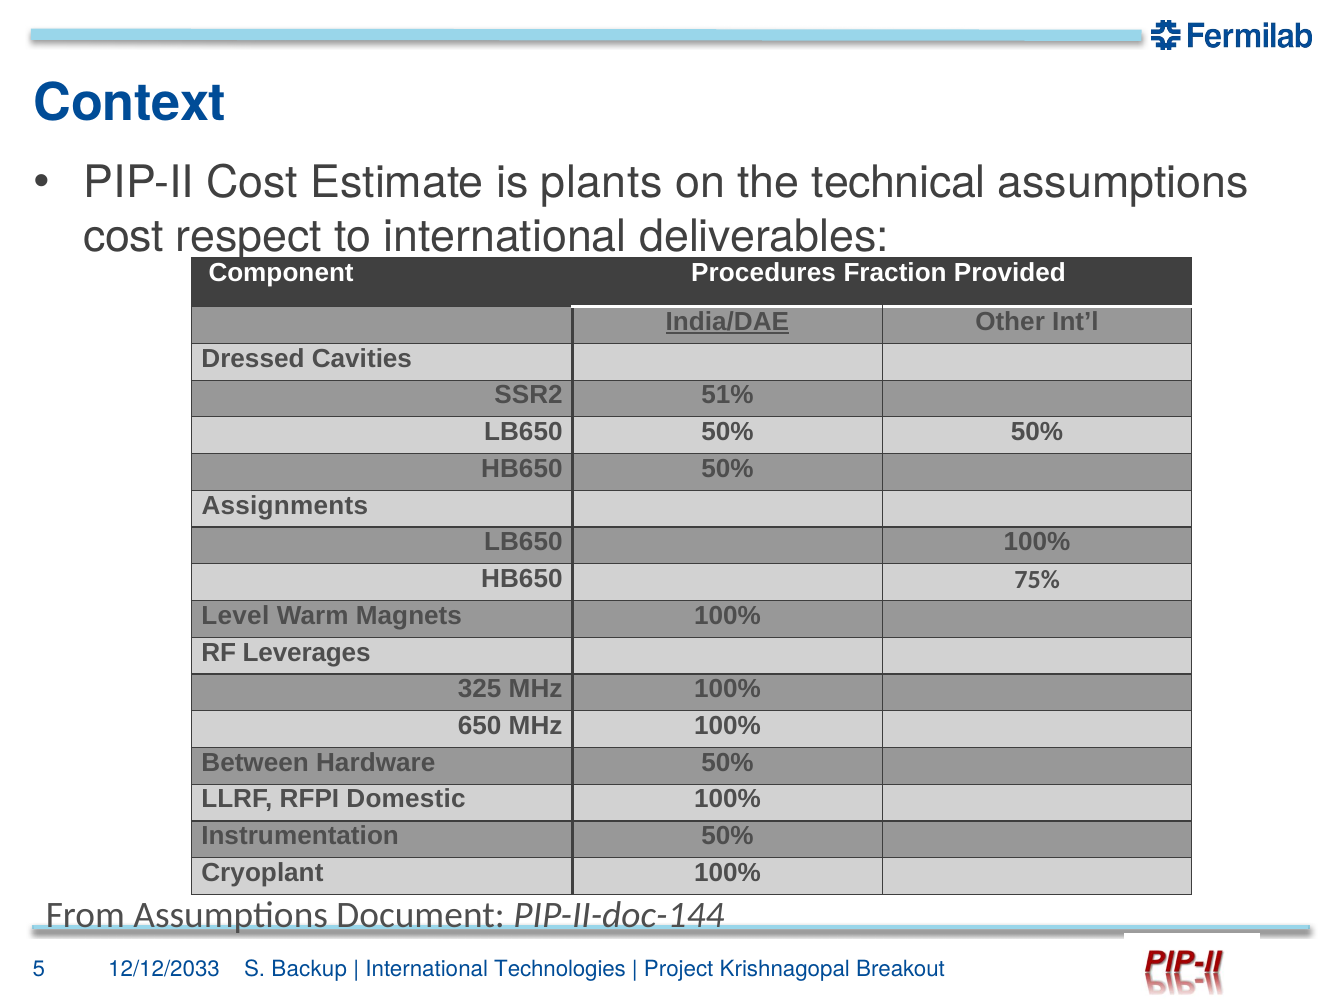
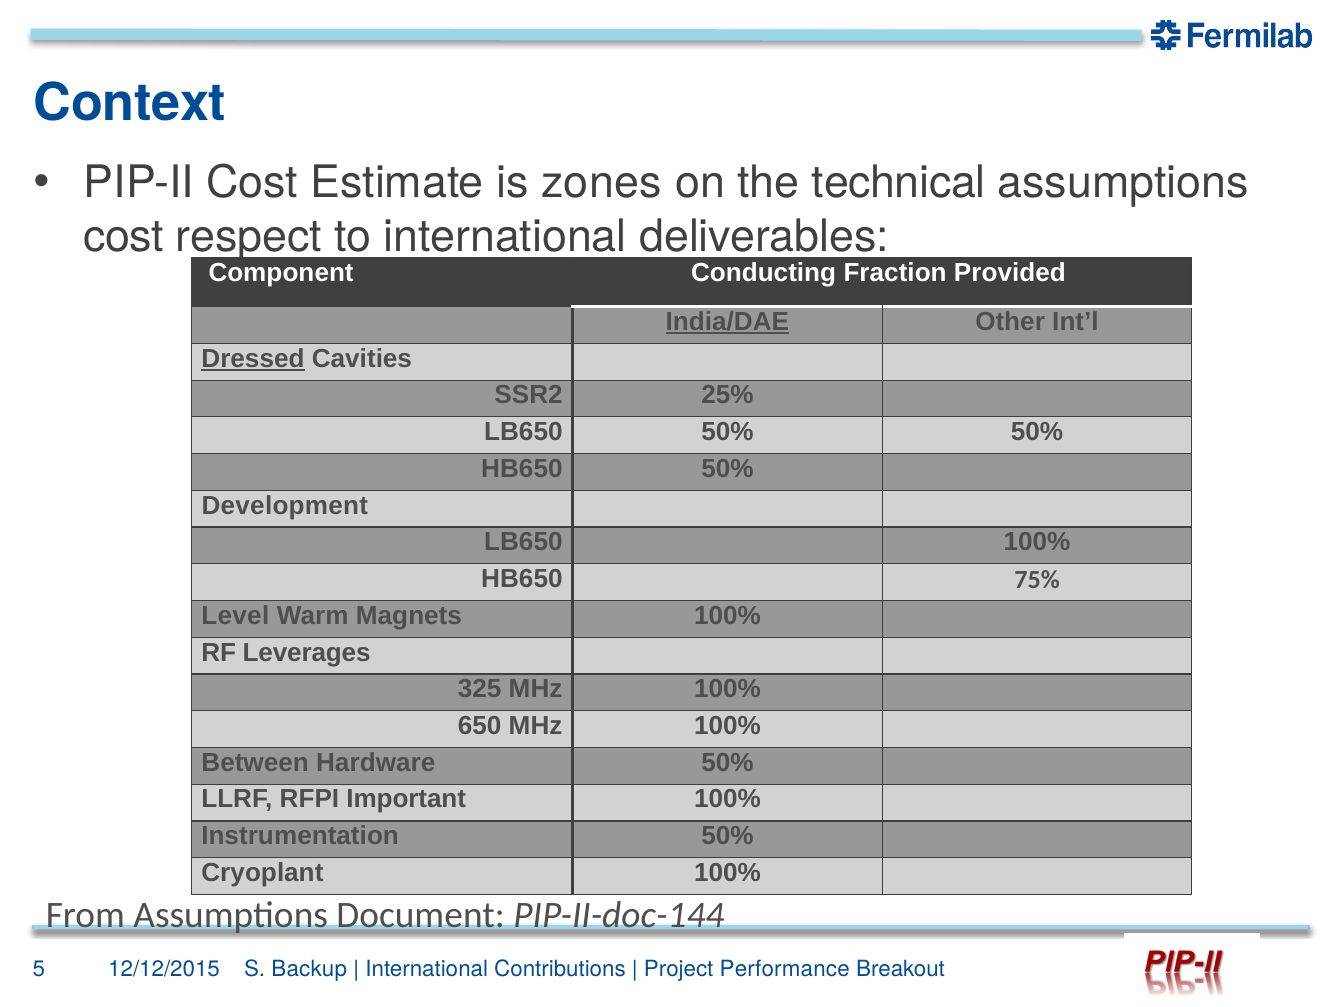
plants: plants -> zones
Procedures: Procedures -> Conducting
Dressed underline: none -> present
51%: 51% -> 25%
Assignments: Assignments -> Development
Domestic: Domestic -> Important
12/12/2033: 12/12/2033 -> 12/12/2015
Technologies: Technologies -> Contributions
Krishnagopal: Krishnagopal -> Performance
